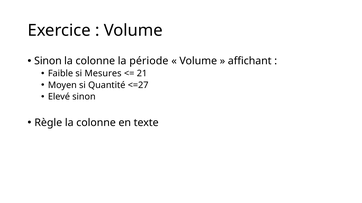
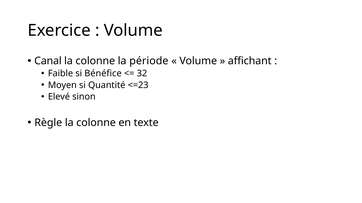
Sinon at (48, 61): Sinon -> Canal
Mesures: Mesures -> Bénéfice
21: 21 -> 32
<=27: <=27 -> <=23
